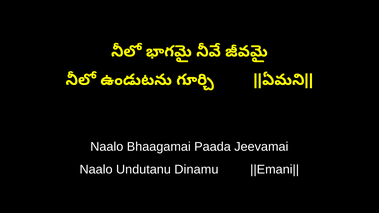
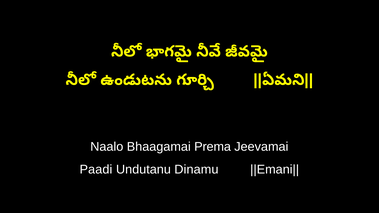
Paada: Paada -> Prema
Naalo at (96, 170): Naalo -> Paadi
